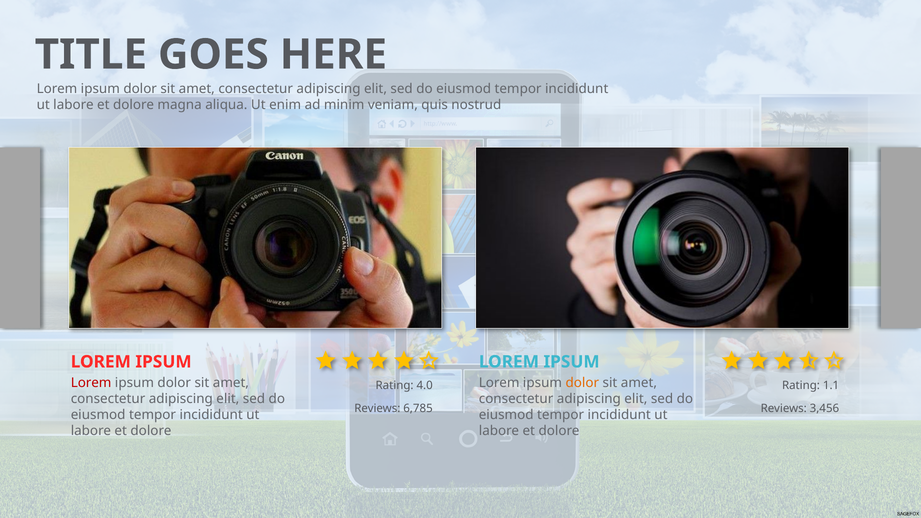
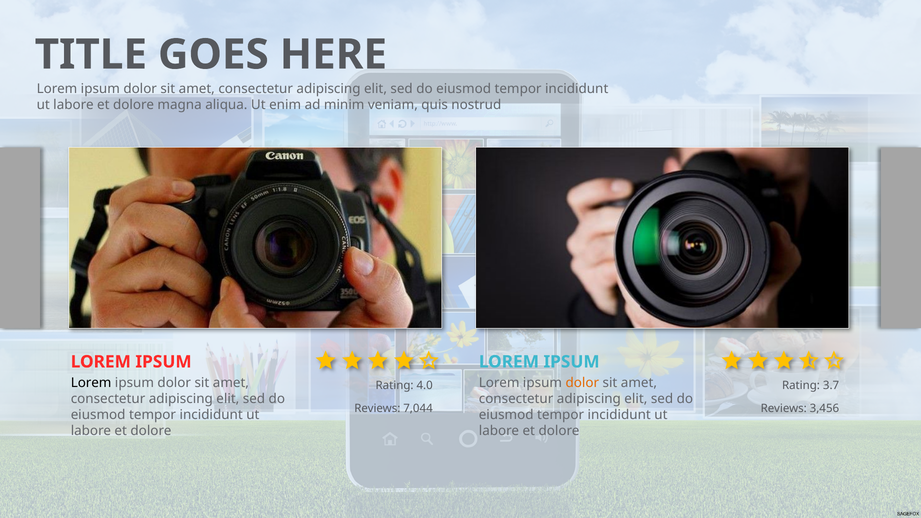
Lorem at (91, 383) colour: red -> black
1.1: 1.1 -> 3.7
6,785: 6,785 -> 7,044
